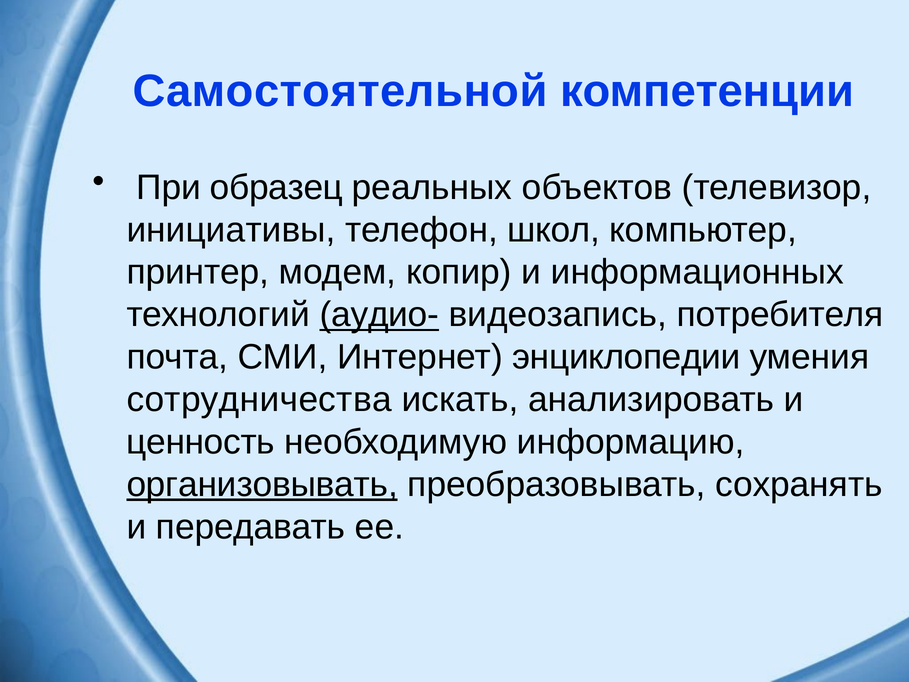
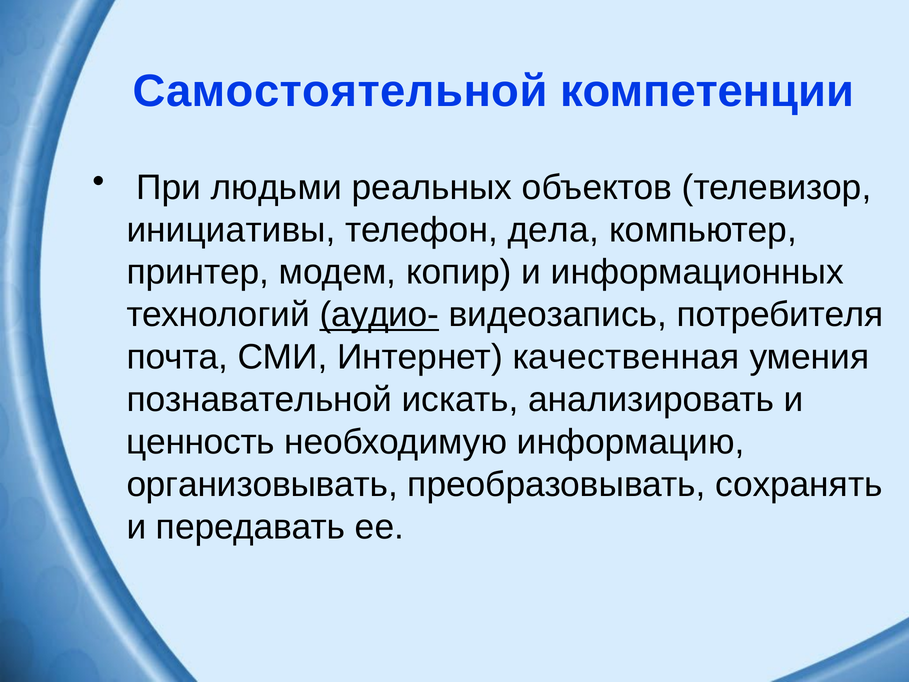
образец: образец -> людьми
школ: школ -> дела
энциклопедии: энциклопедии -> качественная
сотрудничества: сотрудничества -> познавательной
организовывать underline: present -> none
